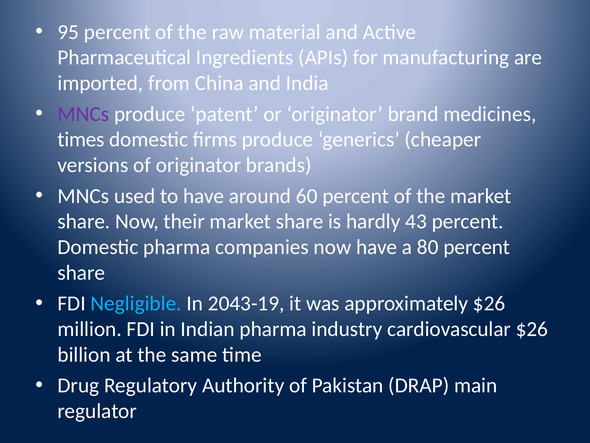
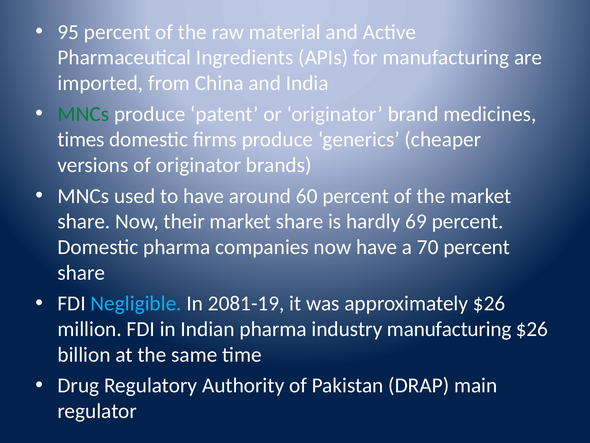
MNCs at (83, 114) colour: purple -> green
43: 43 -> 69
80: 80 -> 70
2043-19: 2043-19 -> 2081-19
industry cardiovascular: cardiovascular -> manufacturing
